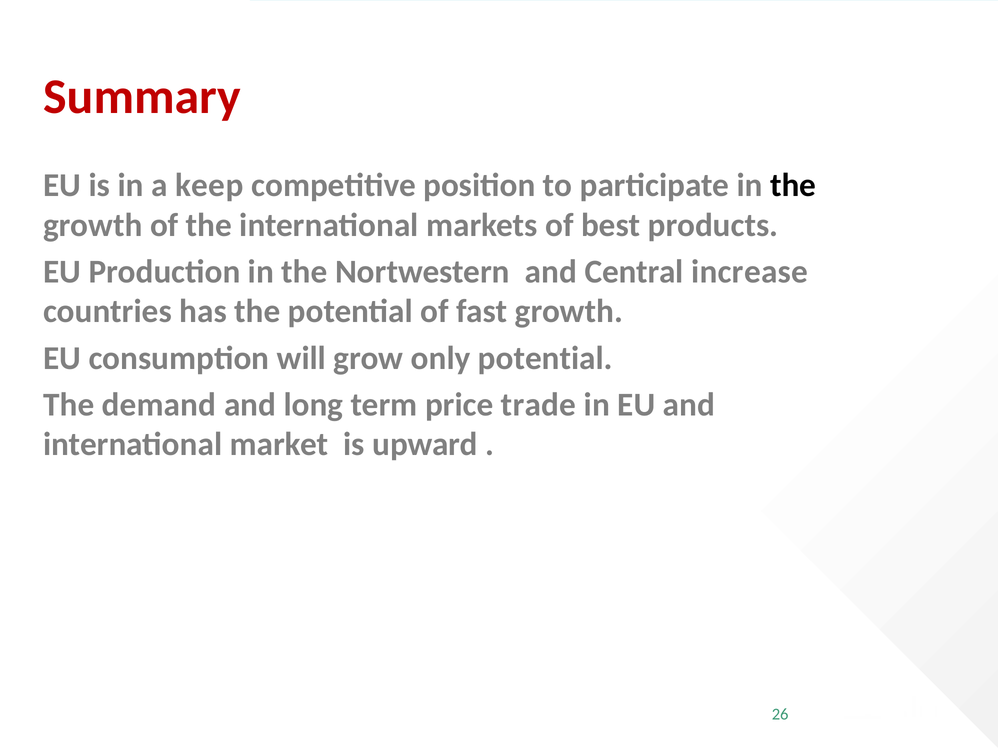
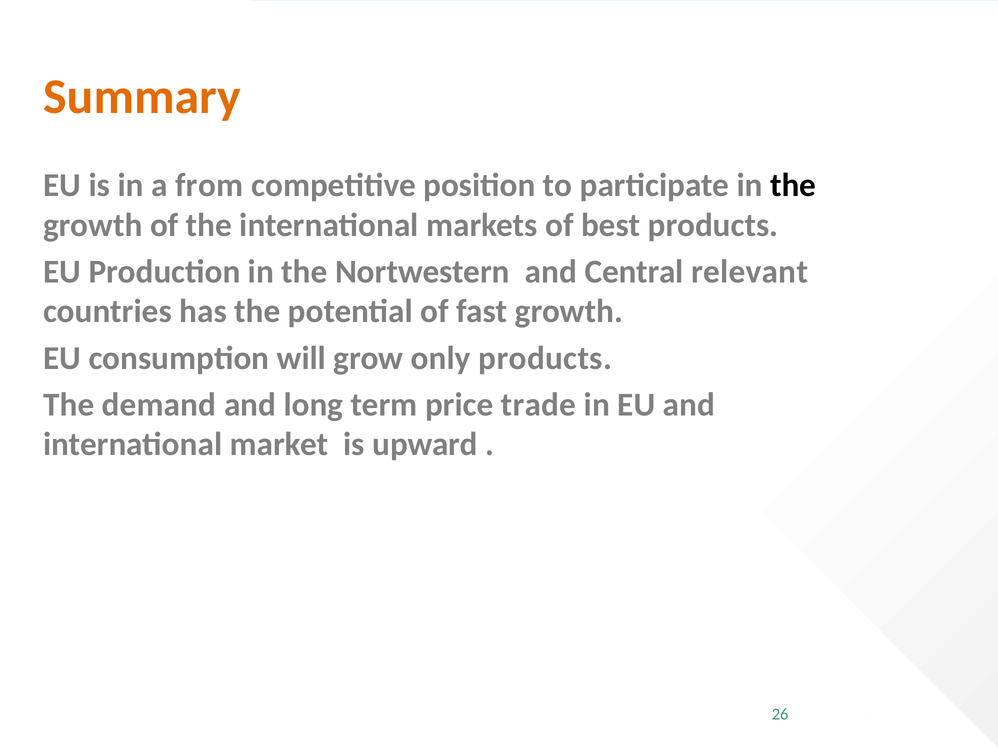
Summary colour: red -> orange
keep: keep -> from
increase: increase -> relevant
only potential: potential -> products
